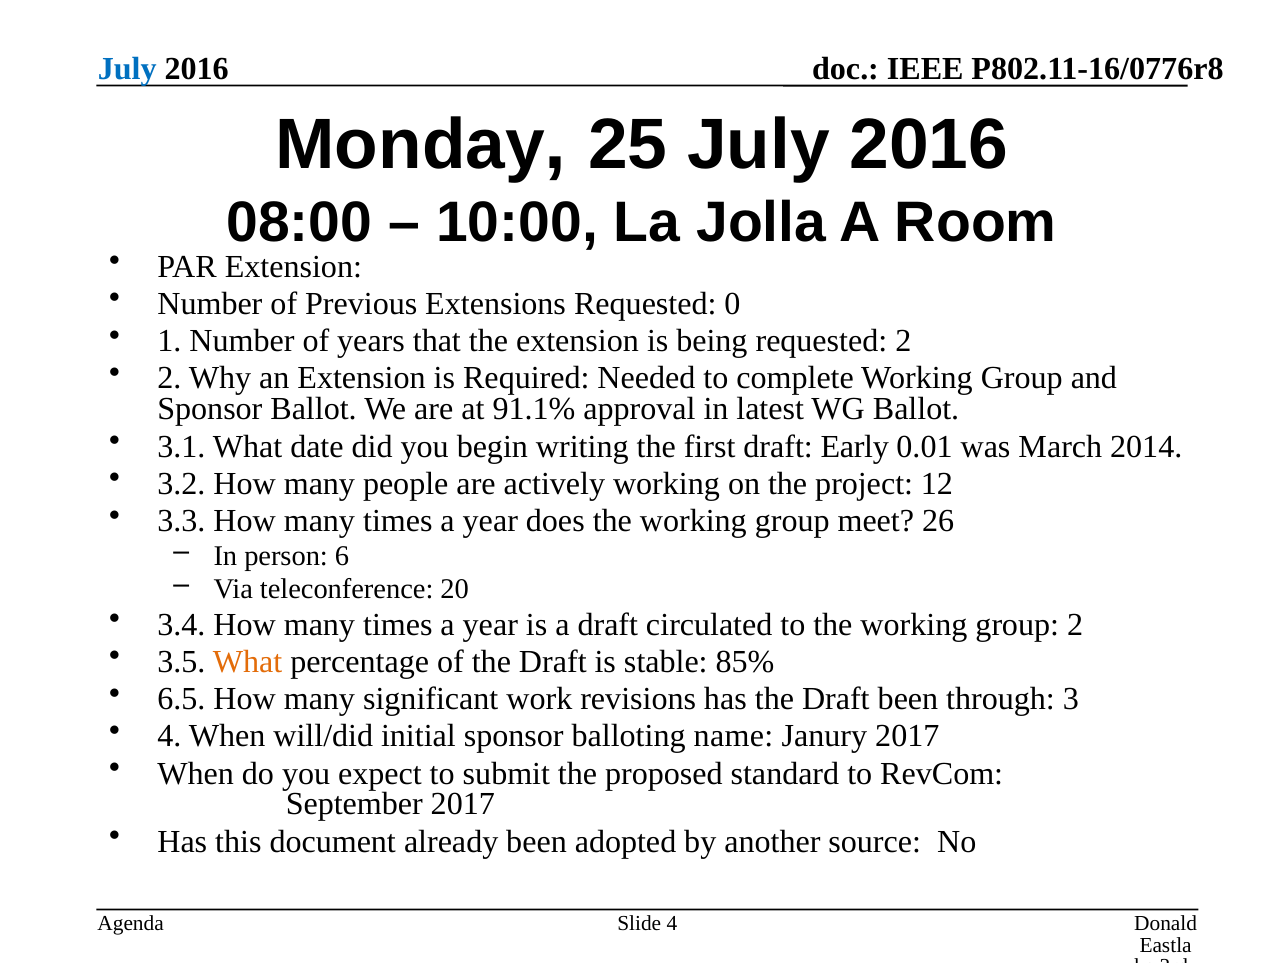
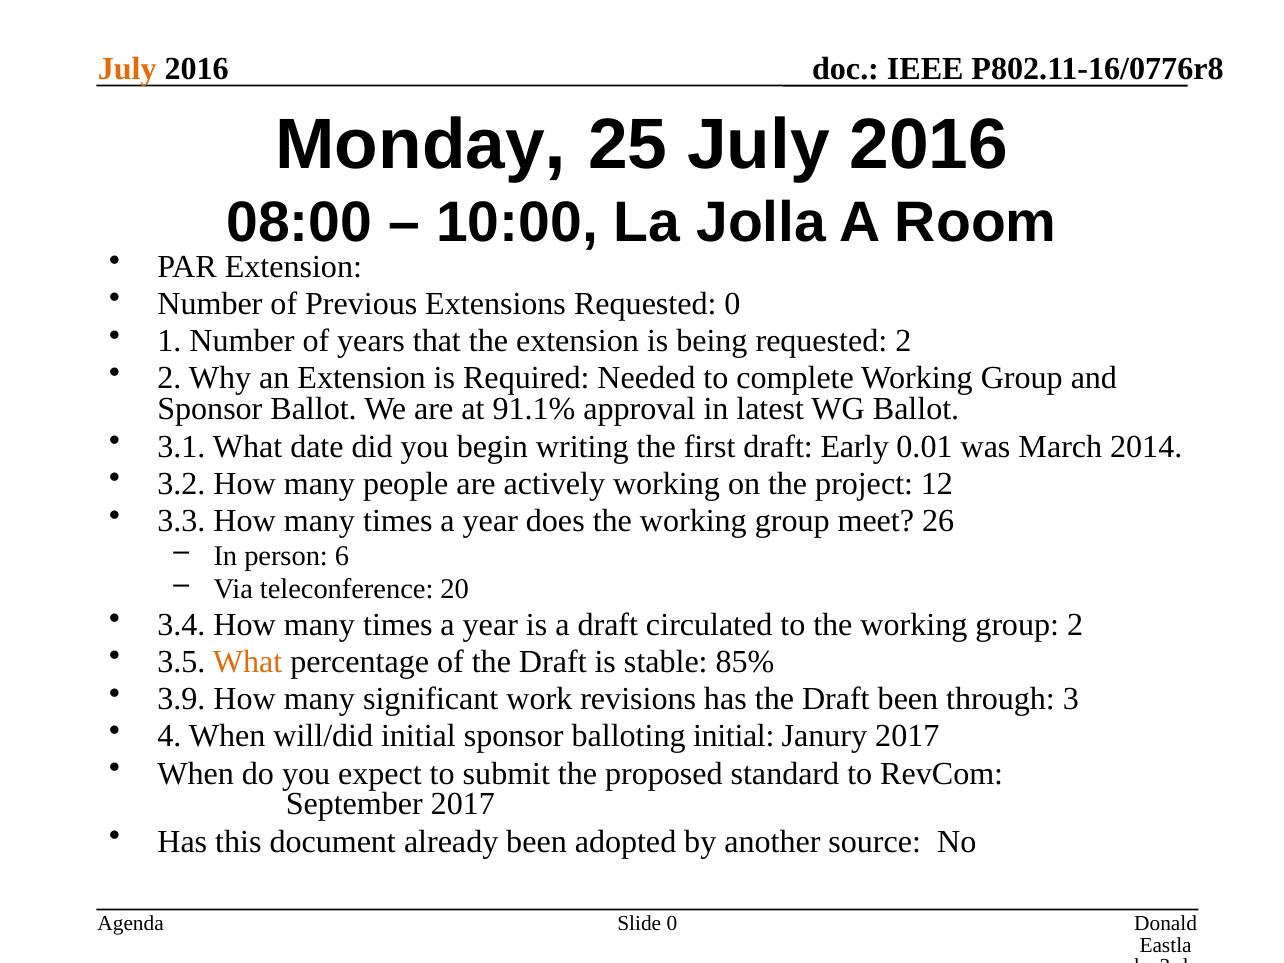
July at (127, 69) colour: blue -> orange
6.5: 6.5 -> 3.9
balloting name: name -> initial
Slide 4: 4 -> 0
